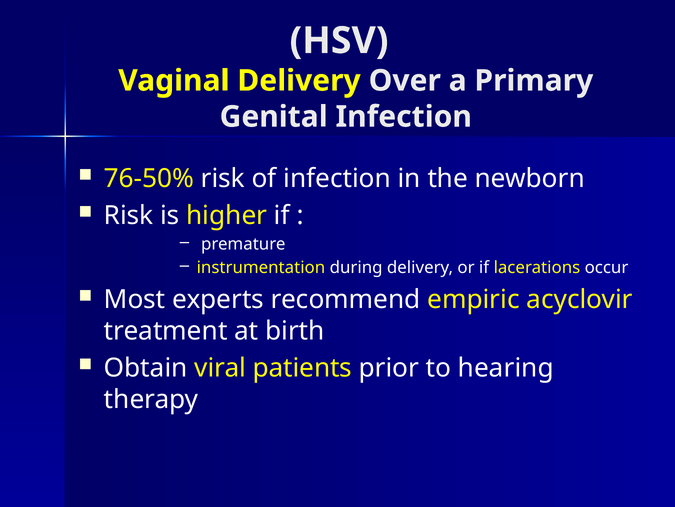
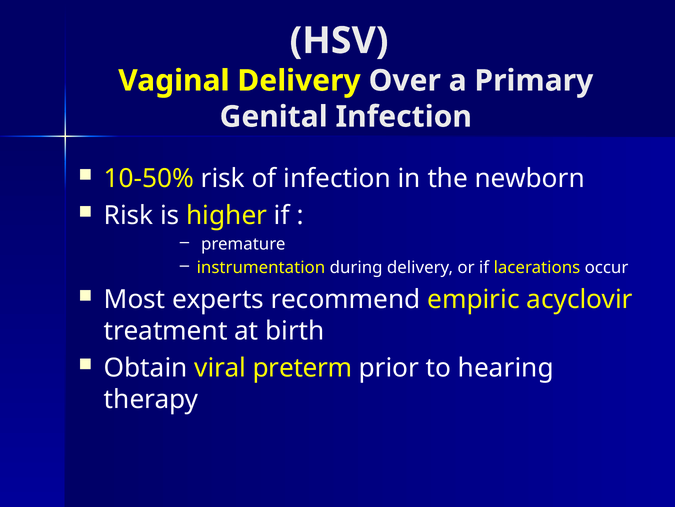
76-50%: 76-50% -> 10-50%
patients: patients -> preterm
